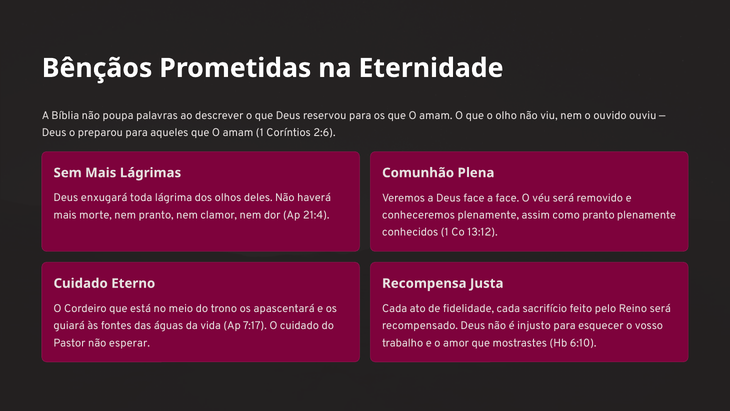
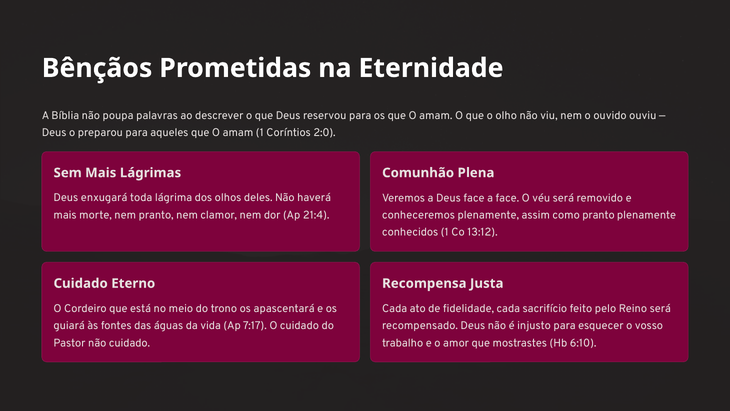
2:6: 2:6 -> 2:0
não esperar: esperar -> cuidado
